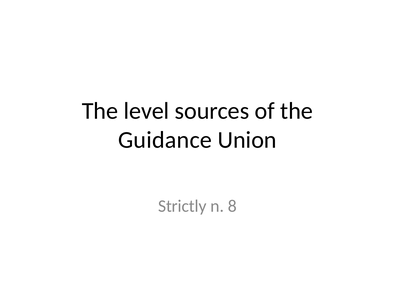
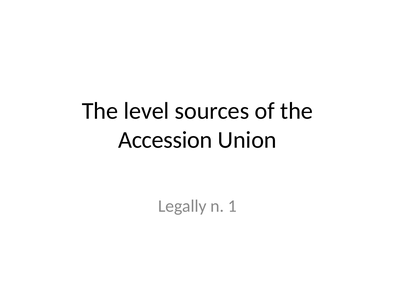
Guidance: Guidance -> Accession
Strictly: Strictly -> Legally
8: 8 -> 1
